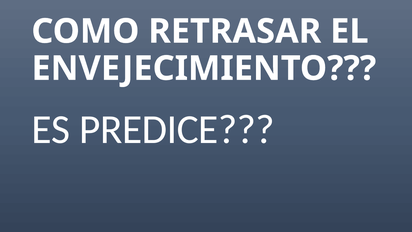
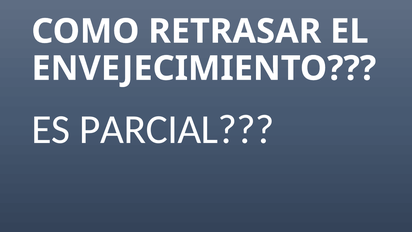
PREDICE: PREDICE -> PARCIAL
